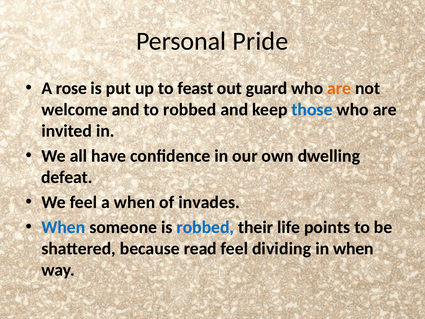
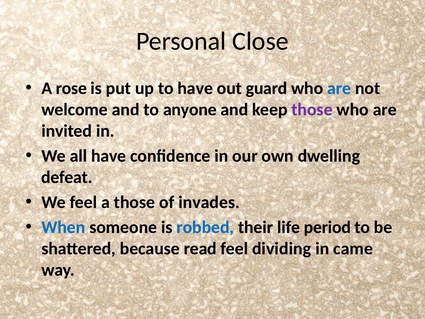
Pride: Pride -> Close
to feast: feast -> have
are at (339, 88) colour: orange -> blue
to robbed: robbed -> anyone
those at (312, 110) colour: blue -> purple
a when: when -> those
points: points -> period
in when: when -> came
